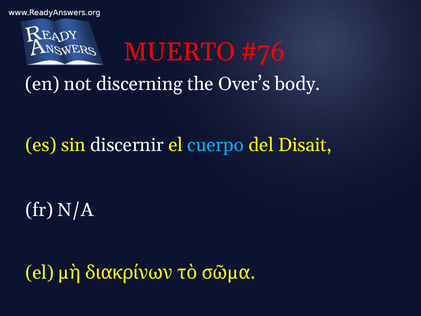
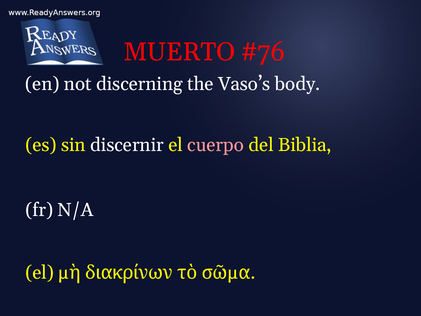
Over’s: Over’s -> Vaso’s
cuerpo colour: light blue -> pink
Disait: Disait -> Biblia
